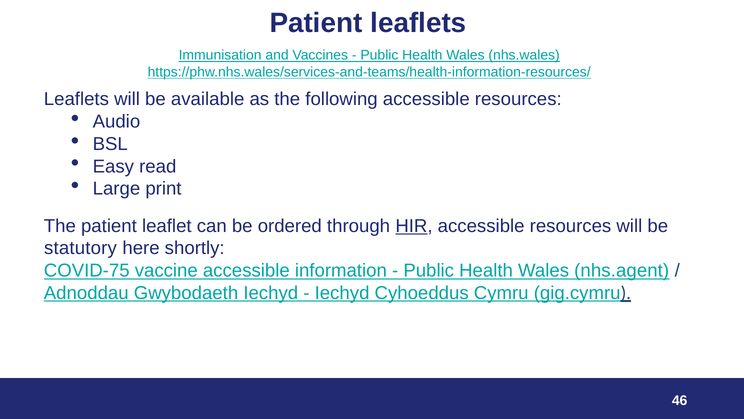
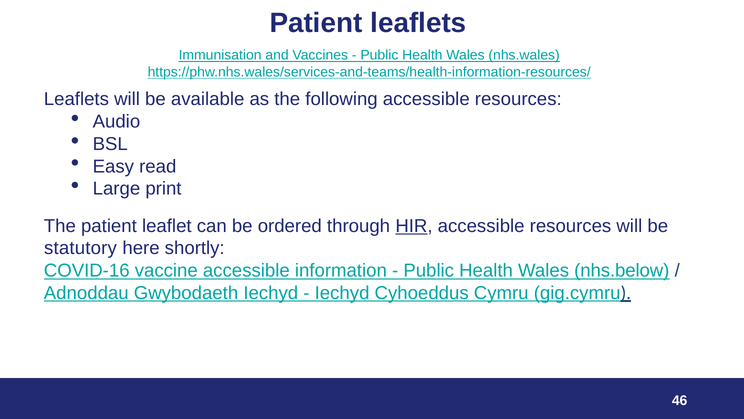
COVID-75: COVID-75 -> COVID-16
nhs.agent: nhs.agent -> nhs.below
